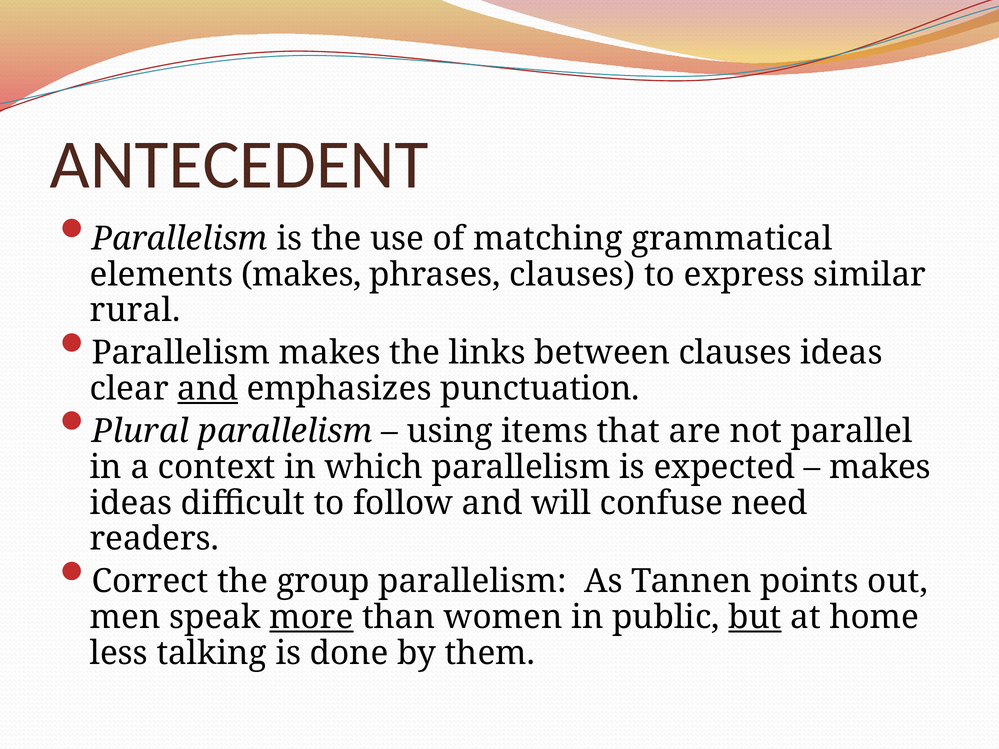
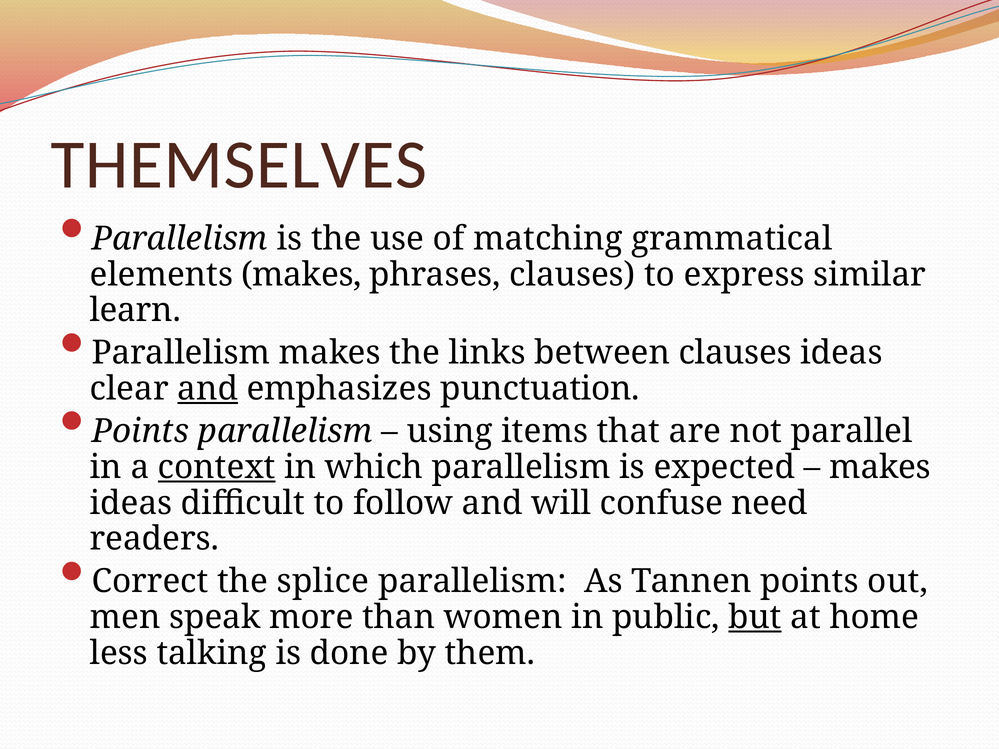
ANTECEDENT: ANTECEDENT -> THEMSELVES
rural: rural -> learn
Plural at (140, 431): Plural -> Points
context underline: none -> present
group: group -> splice
more underline: present -> none
